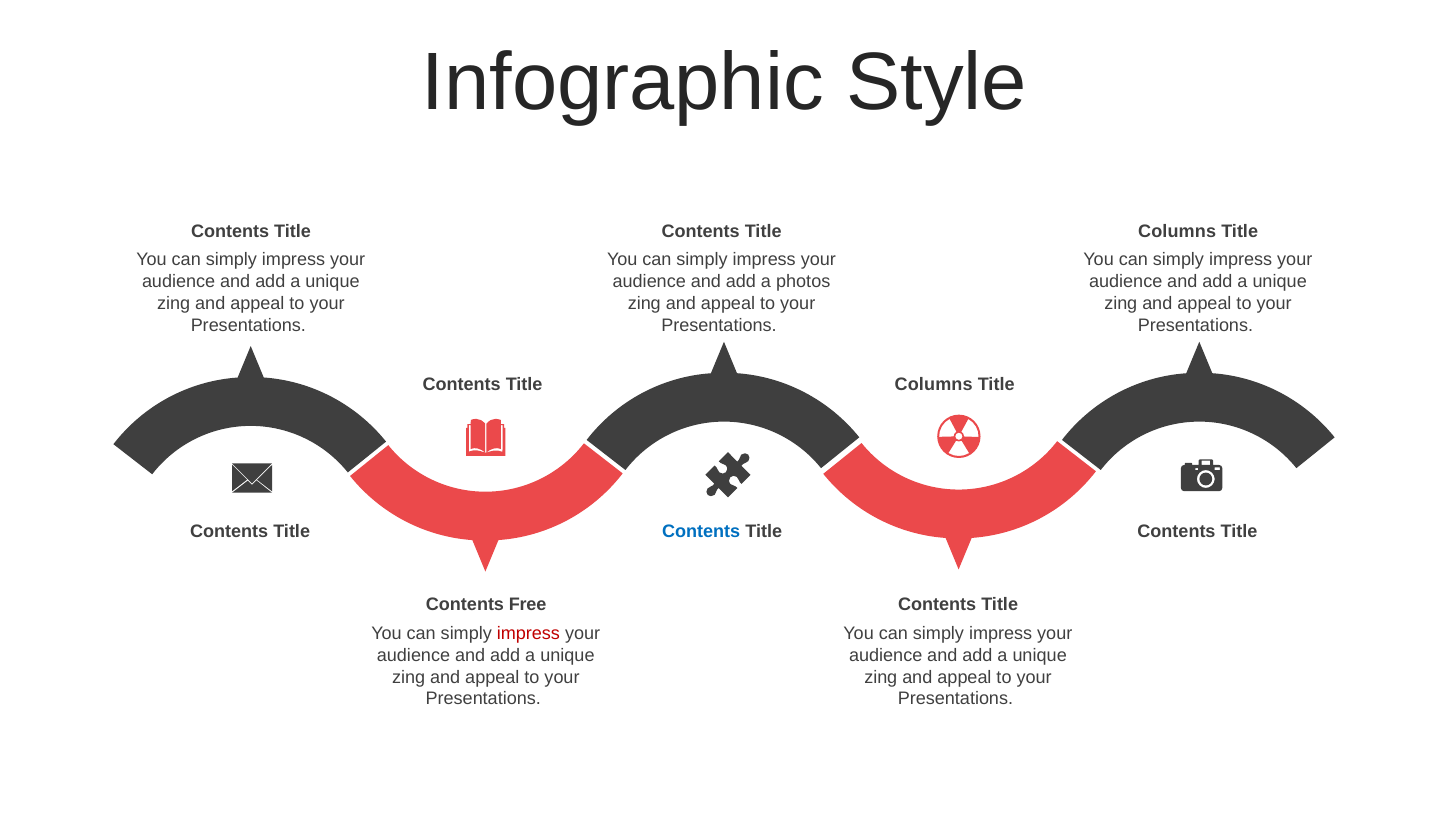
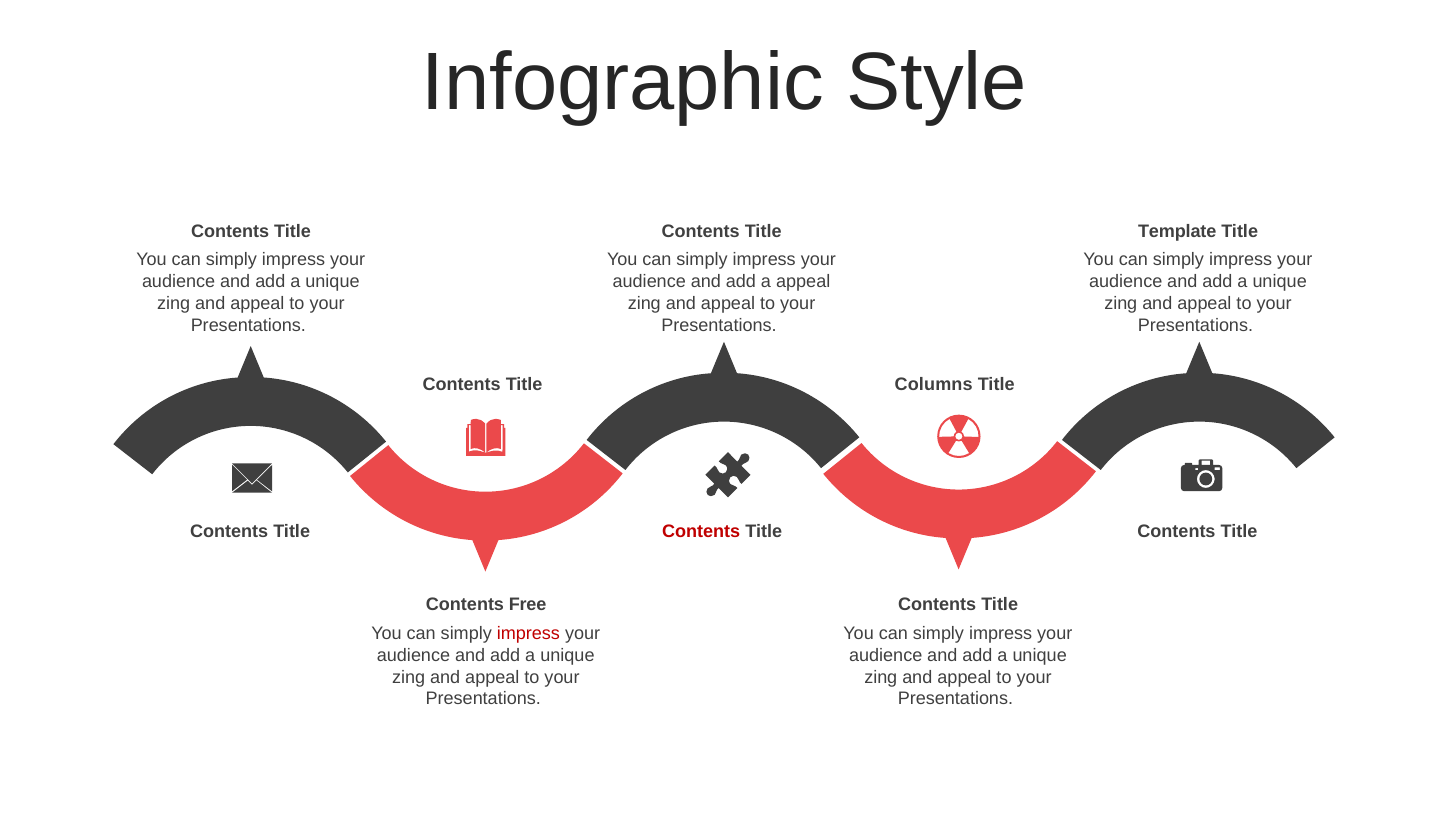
Columns at (1177, 231): Columns -> Template
a photos: photos -> appeal
Contents at (701, 531) colour: blue -> red
